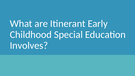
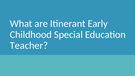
Involves: Involves -> Teacher
